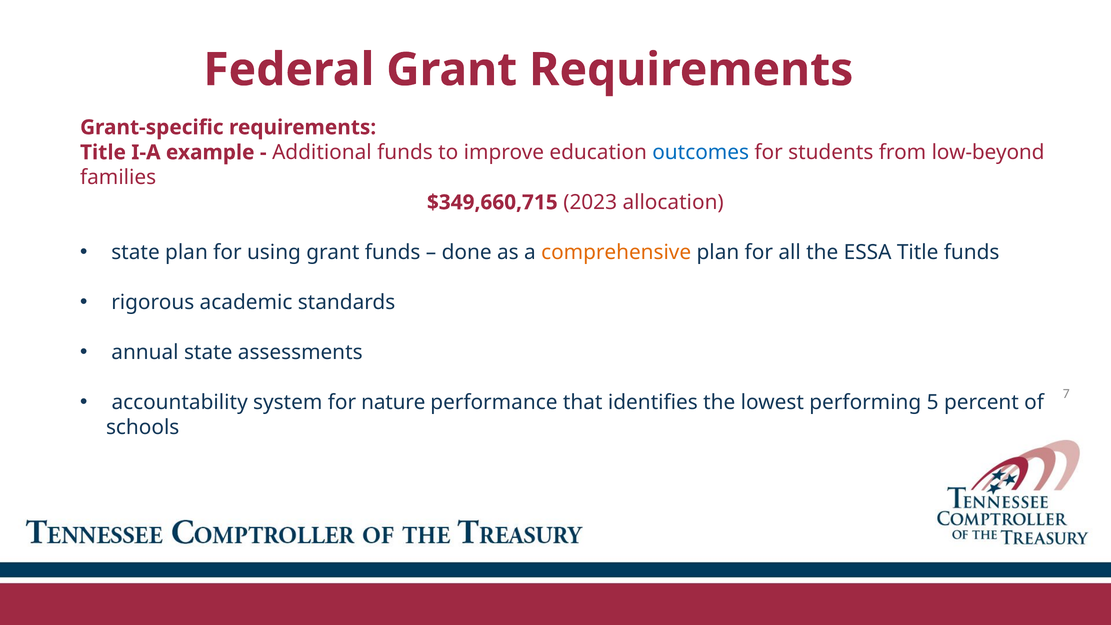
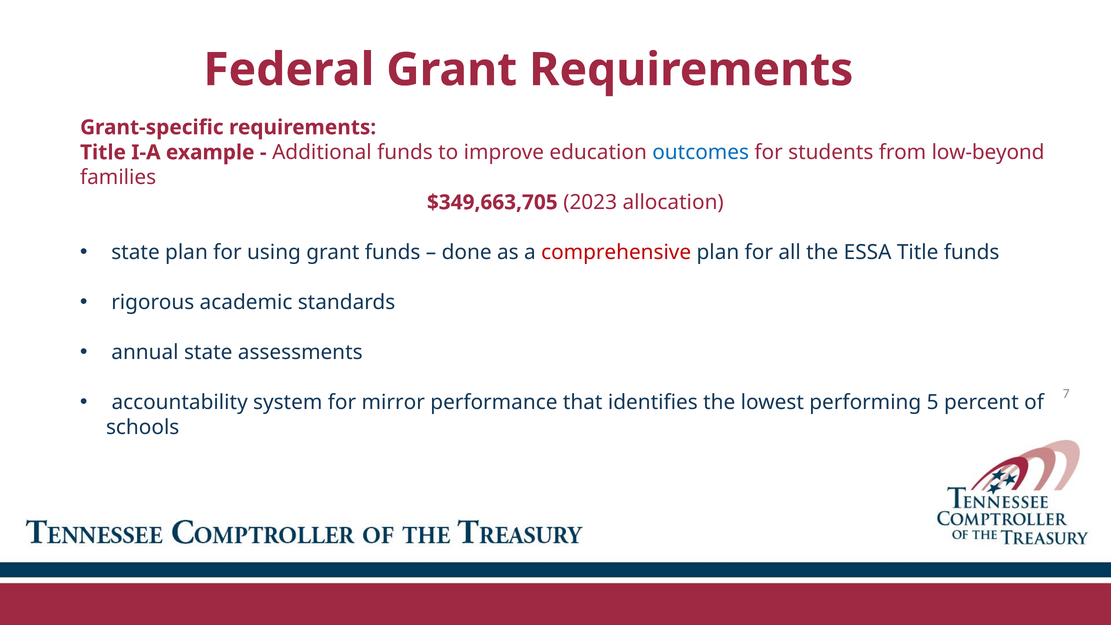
$349,660,715: $349,660,715 -> $349,663,705
comprehensive colour: orange -> red
nature: nature -> mirror
